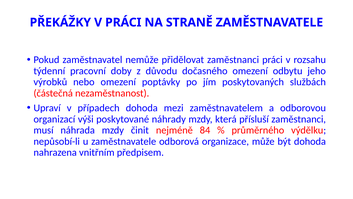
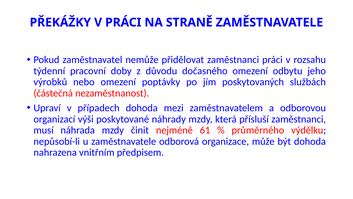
84: 84 -> 61
